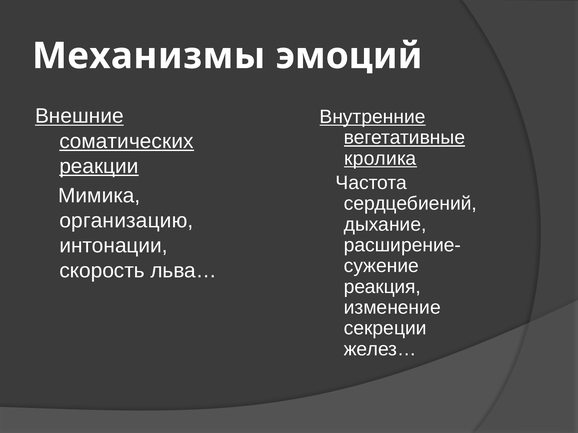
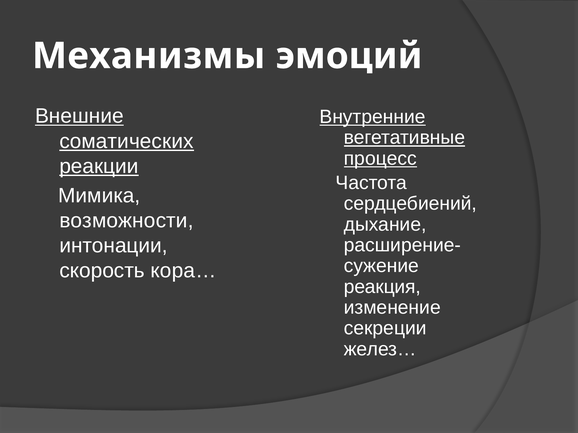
кролика: кролика -> процесс
организацию: организацию -> возможности
льва…: льва… -> кора…
